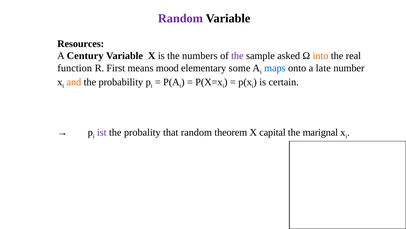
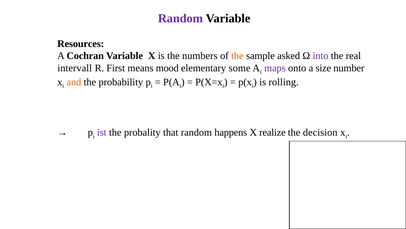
Century: Century -> Cochran
the at (237, 56) colour: purple -> orange
into colour: orange -> purple
function: function -> intervall
maps colour: blue -> purple
late: late -> size
certain: certain -> rolling
theorem: theorem -> happens
capital: capital -> realize
marignal: marignal -> decision
